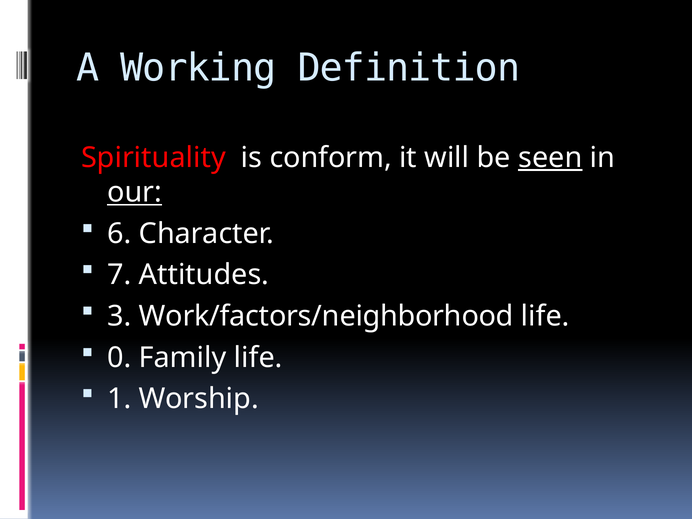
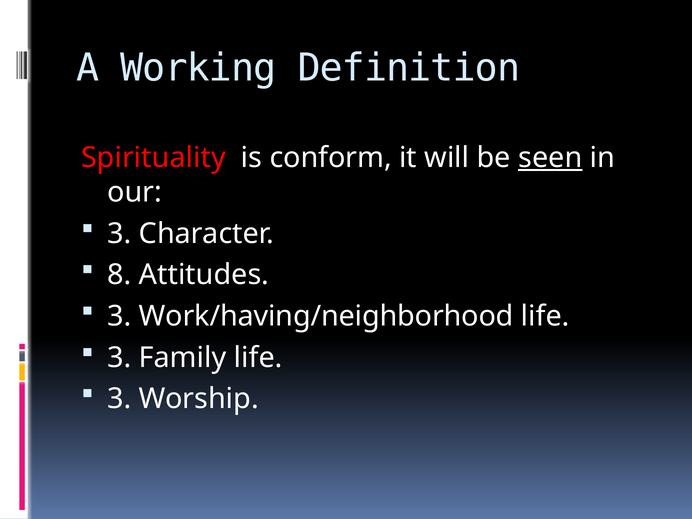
our underline: present -> none
6 at (119, 234): 6 -> 3
7: 7 -> 8
Work/factors/neighborhood: Work/factors/neighborhood -> Work/having/neighborhood
0 at (119, 358): 0 -> 3
1 at (119, 399): 1 -> 3
